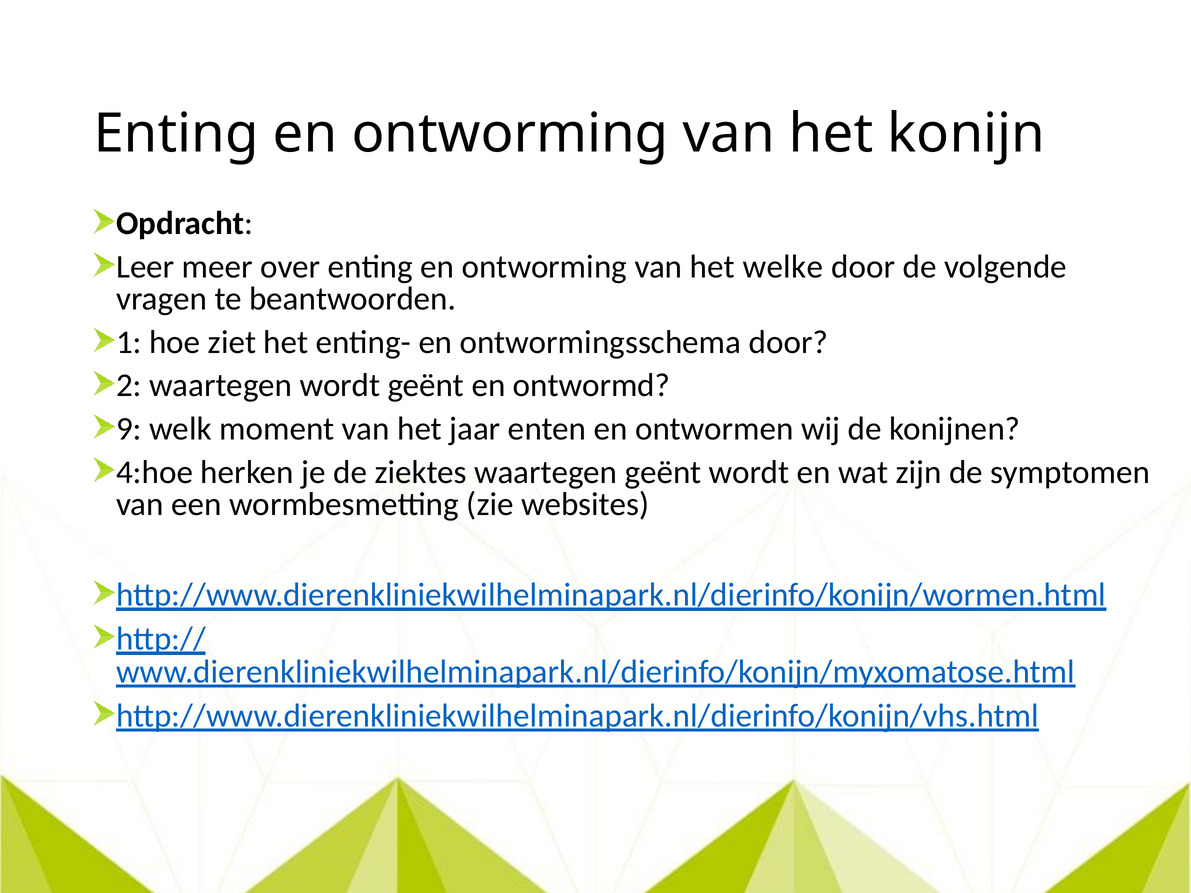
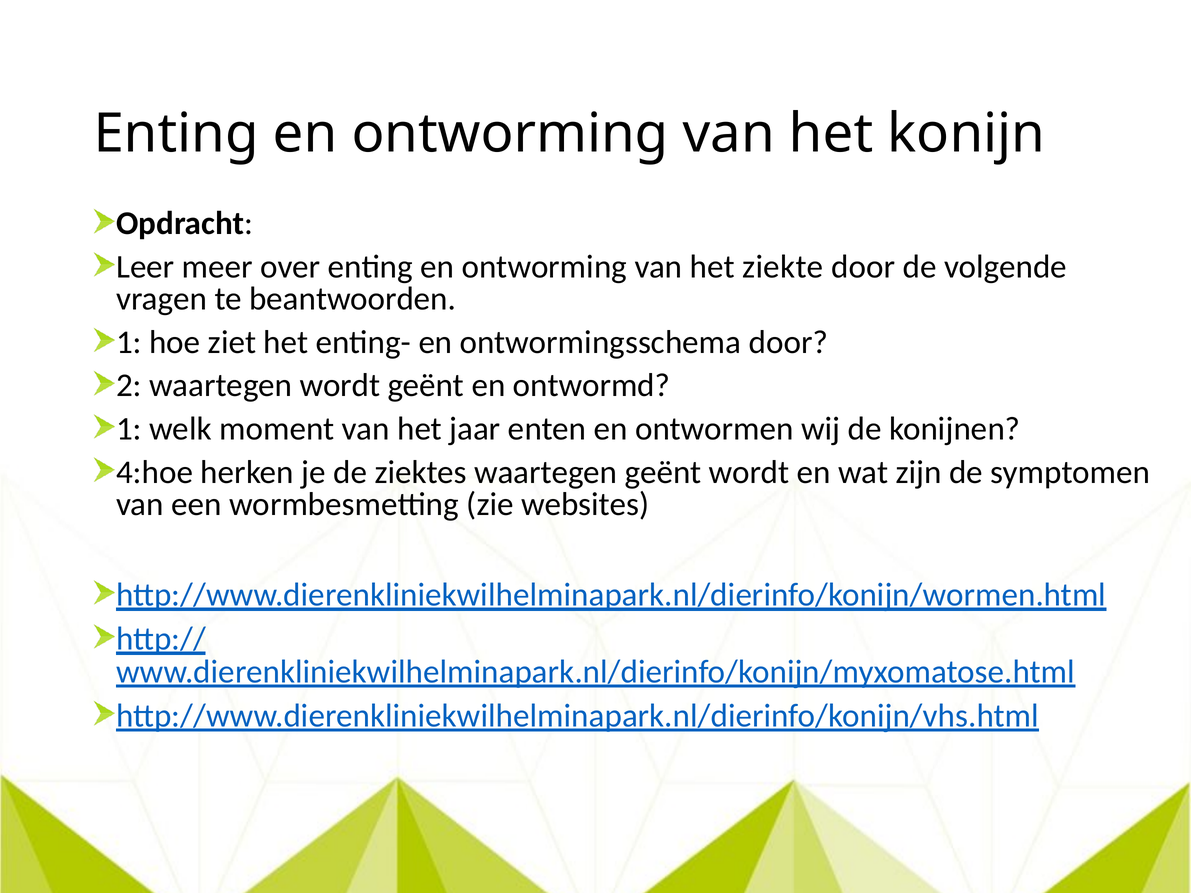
welke: welke -> ziekte
9 at (129, 429): 9 -> 1
